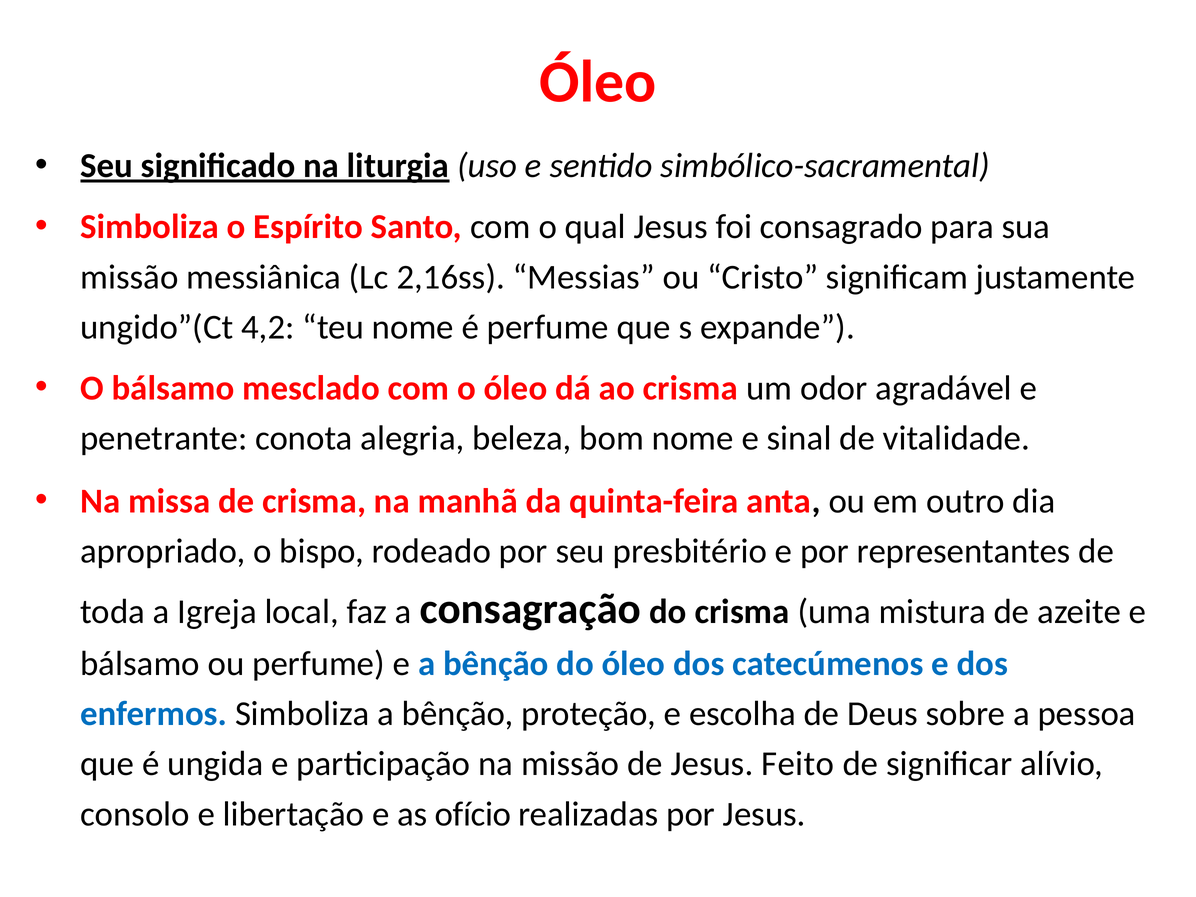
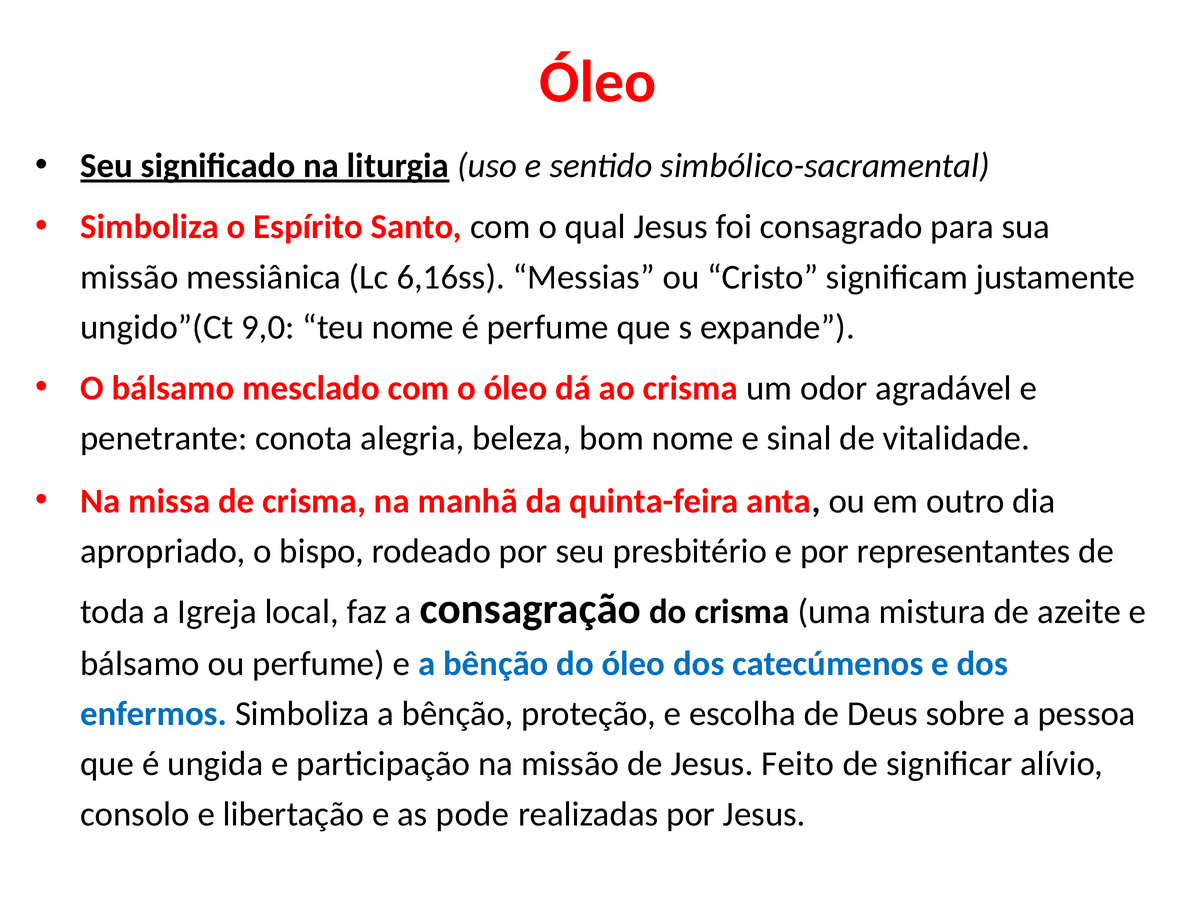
2,16ss: 2,16ss -> 6,16ss
4,2: 4,2 -> 9,0
ofício: ofício -> pode
